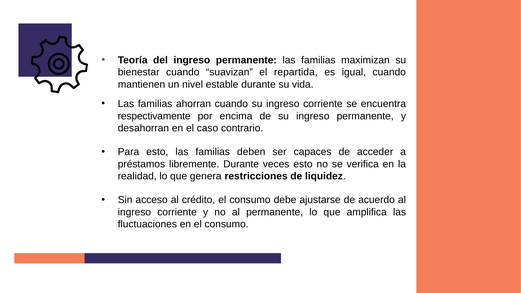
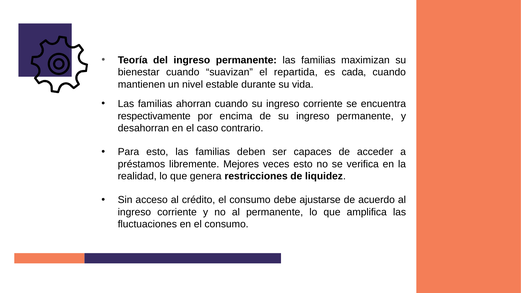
igual: igual -> cada
libremente Durante: Durante -> Mejores
